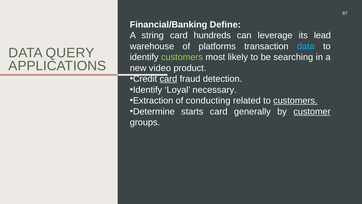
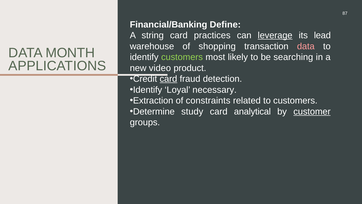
hundreds: hundreds -> practices
leverage underline: none -> present
platforms: platforms -> shopping
data at (306, 46) colour: light blue -> pink
QUERY: QUERY -> MONTH
conducting: conducting -> constraints
customers at (295, 101) underline: present -> none
starts: starts -> study
generally: generally -> analytical
